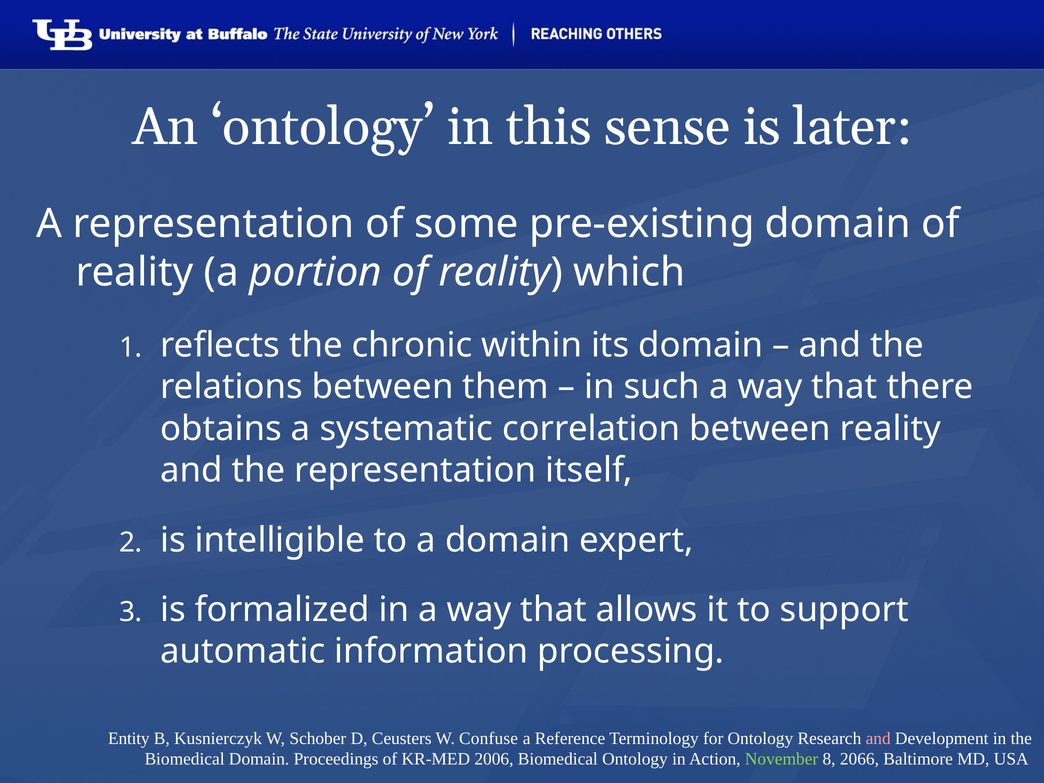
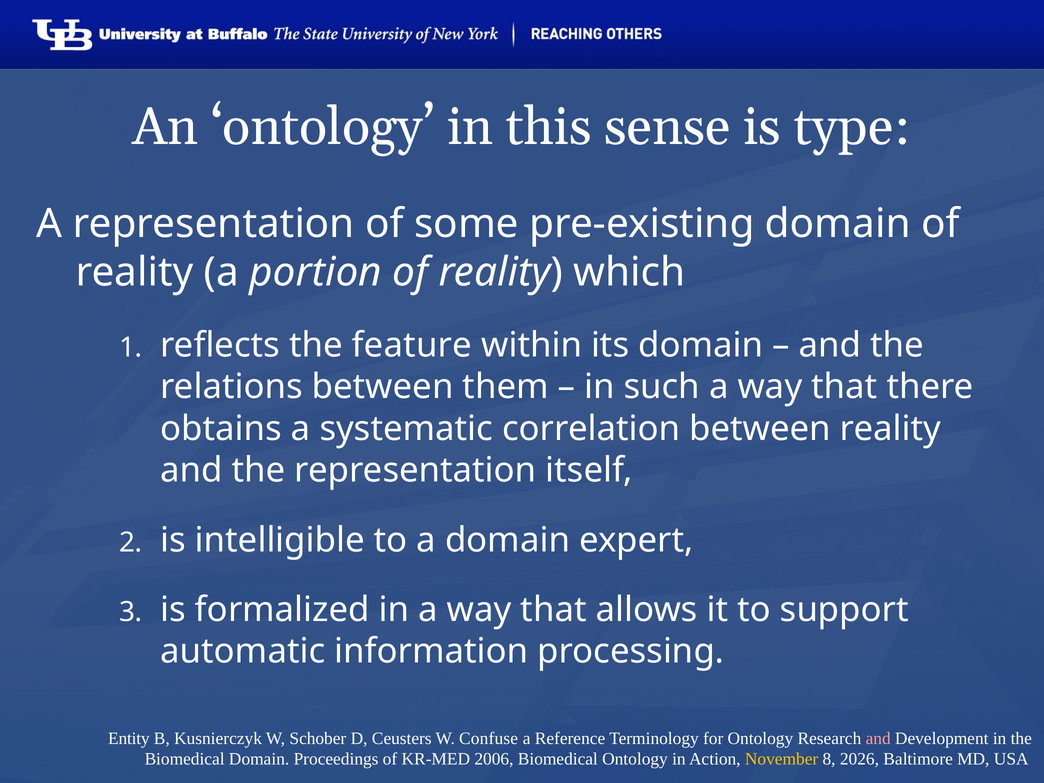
later: later -> type
chronic: chronic -> feature
November colour: light green -> yellow
2066: 2066 -> 2026
